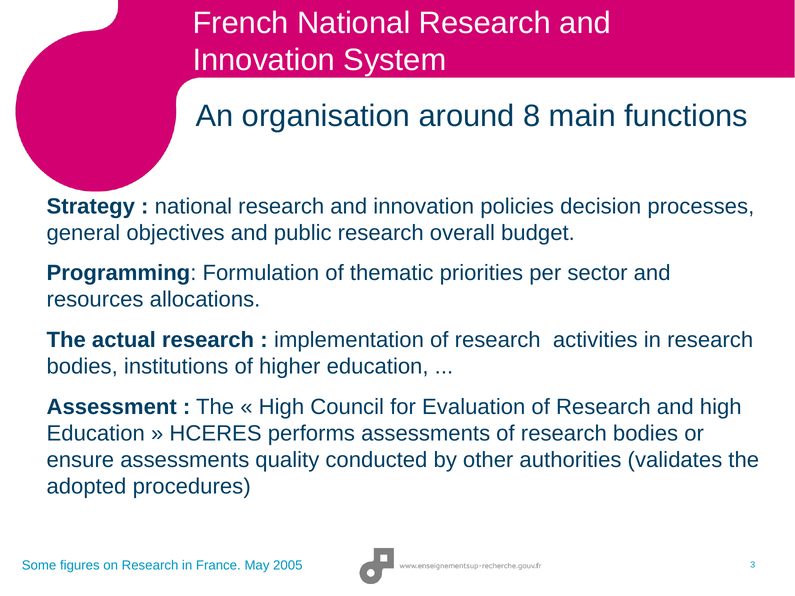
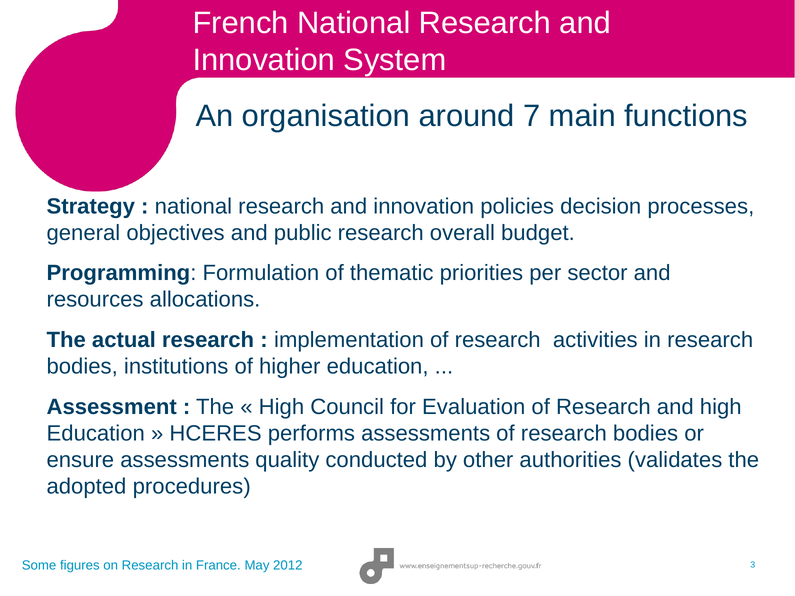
8: 8 -> 7
2005: 2005 -> 2012
